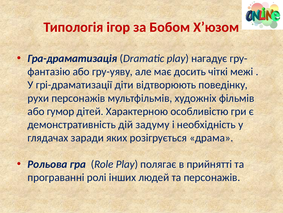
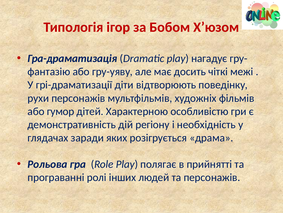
задуму: задуму -> регіону
